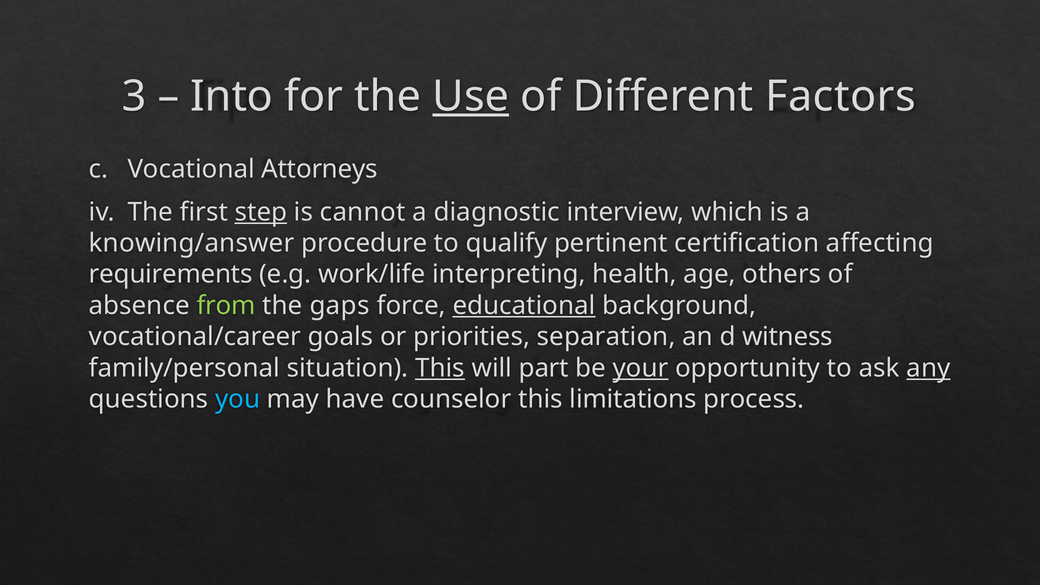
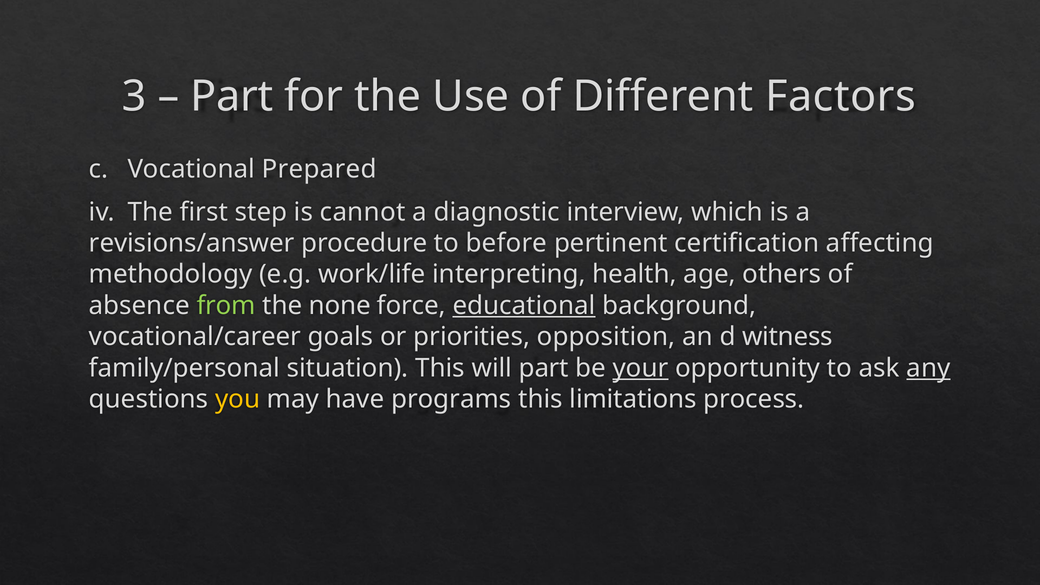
Into at (232, 96): Into -> Part
Use underline: present -> none
Attorneys: Attorneys -> Prepared
step underline: present -> none
knowing/answer: knowing/answer -> revisions/answer
qualify: qualify -> before
requirements: requirements -> methodology
gaps: gaps -> none
separation: separation -> opposition
This at (440, 368) underline: present -> none
you colour: light blue -> yellow
counselor: counselor -> programs
